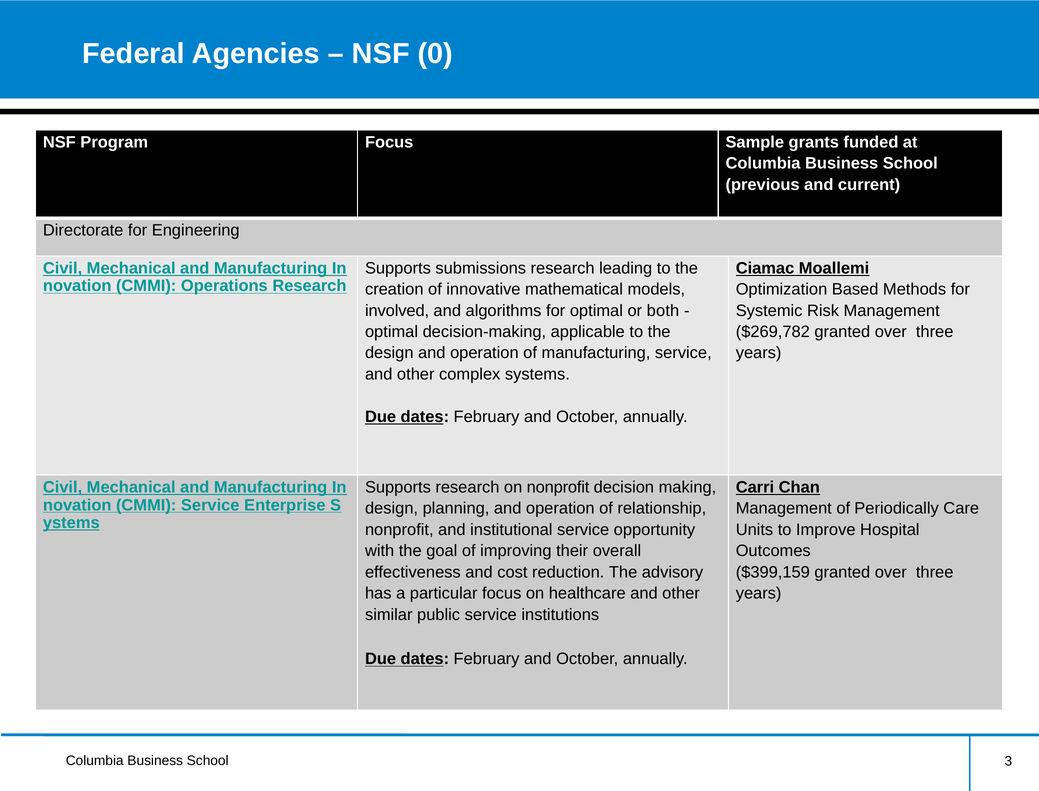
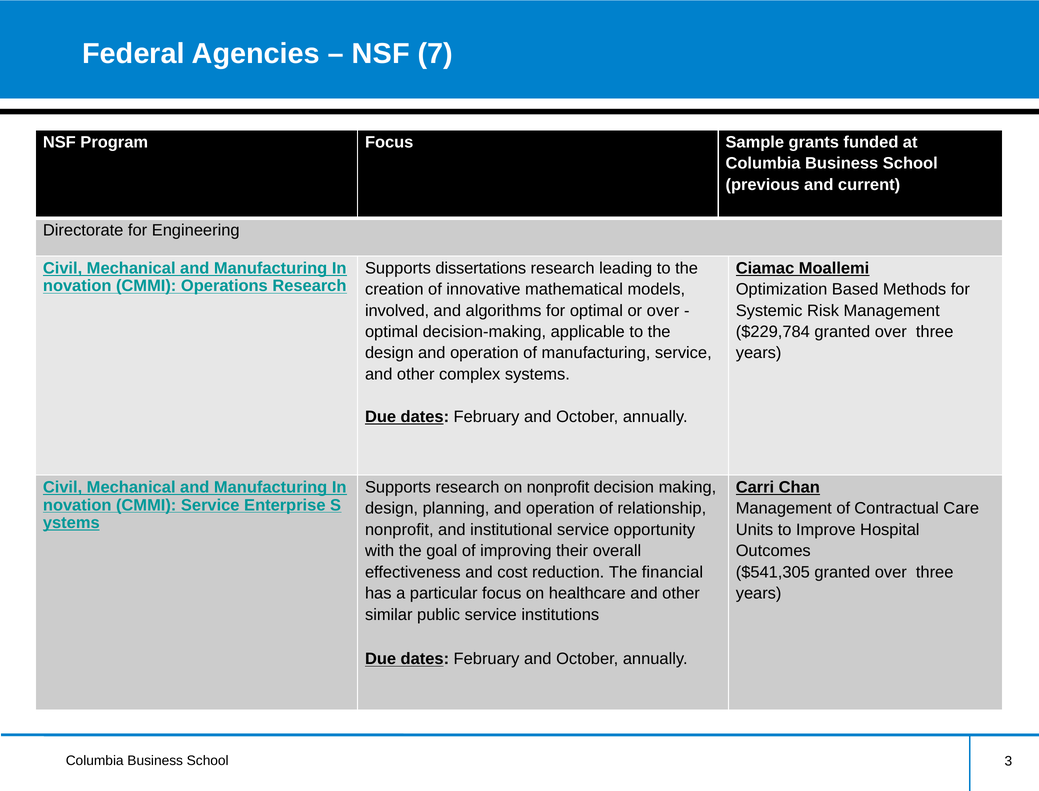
0: 0 -> 7
submissions: submissions -> dissertations
or both: both -> over
$269,782: $269,782 -> $229,784
Periodically: Periodically -> Contractual
advisory: advisory -> financial
$399,159: $399,159 -> $541,305
